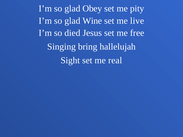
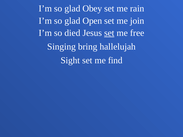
pity: pity -> rain
Wine: Wine -> Open
live: live -> join
set at (109, 33) underline: none -> present
real: real -> find
